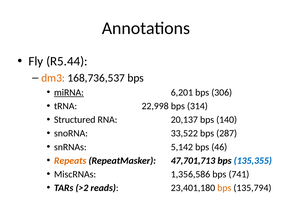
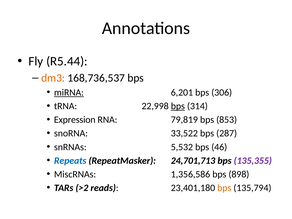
bps at (178, 106) underline: none -> present
Structured: Structured -> Expression
20,137: 20,137 -> 79,819
140: 140 -> 853
5,142: 5,142 -> 5,532
Repeats colour: orange -> blue
47,701,713: 47,701,713 -> 24,701,713
135,355 colour: blue -> purple
741: 741 -> 898
